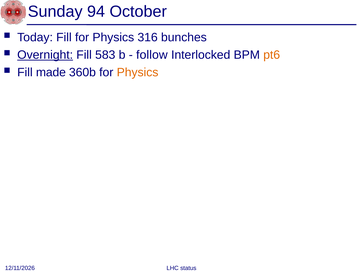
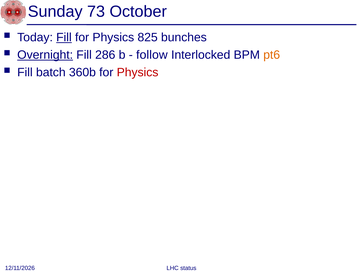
94: 94 -> 73
Fill at (64, 37) underline: none -> present
316: 316 -> 825
583: 583 -> 286
made: made -> batch
Physics at (138, 73) colour: orange -> red
